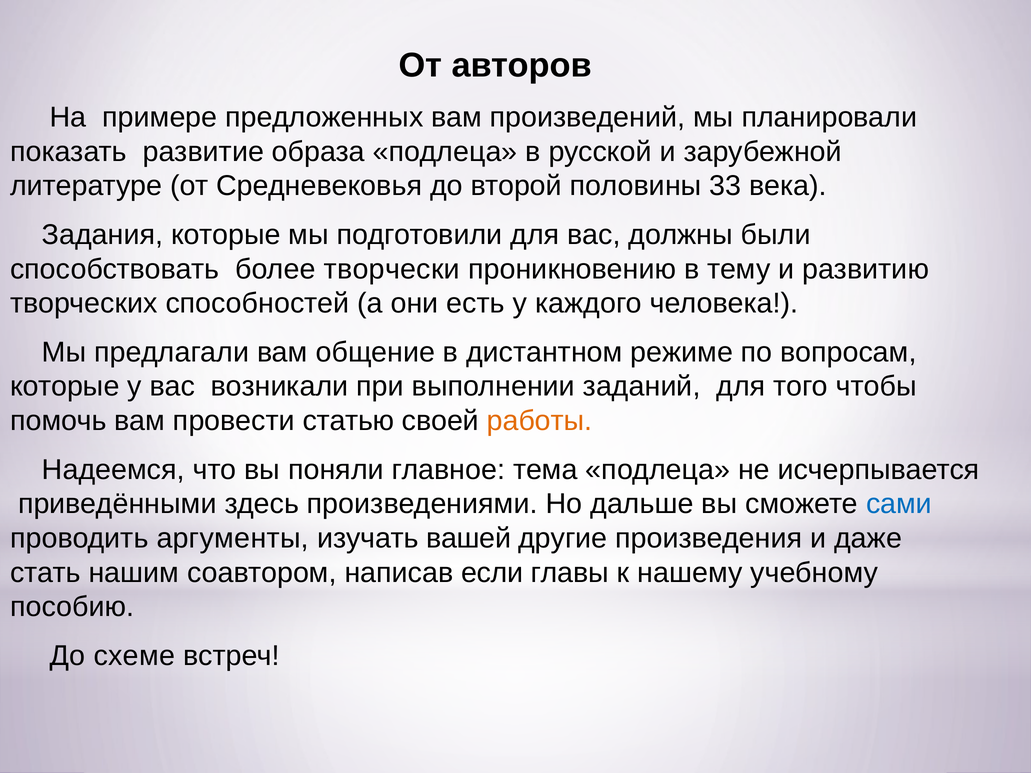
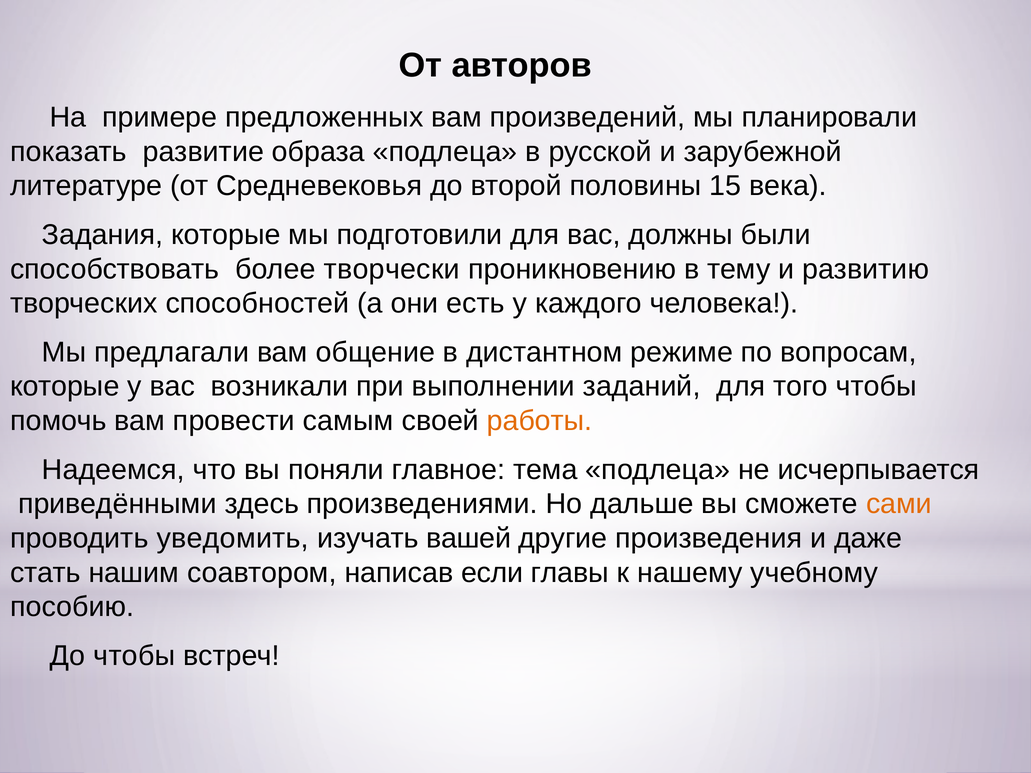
33: 33 -> 15
статью: статью -> самым
сами colour: blue -> orange
аргументы: аргументы -> уведомить
До схеме: схеме -> чтобы
